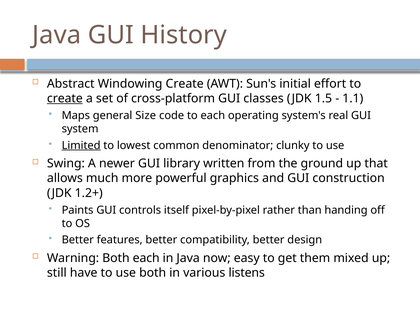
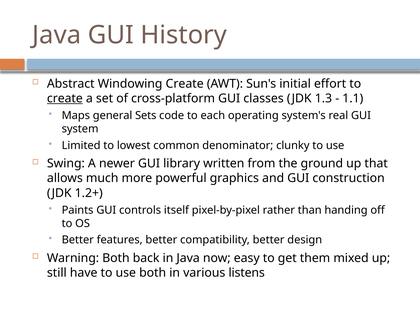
1.5: 1.5 -> 1.3
Size: Size -> Sets
Limited underline: present -> none
Both each: each -> back
